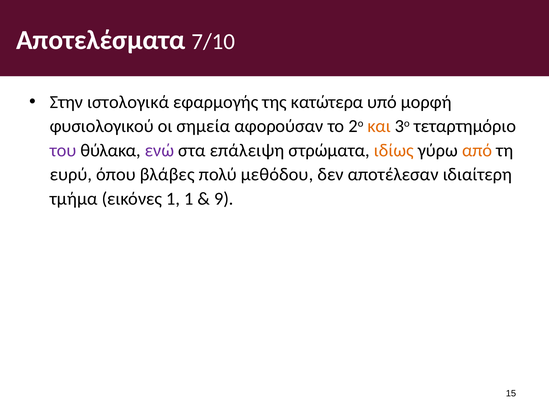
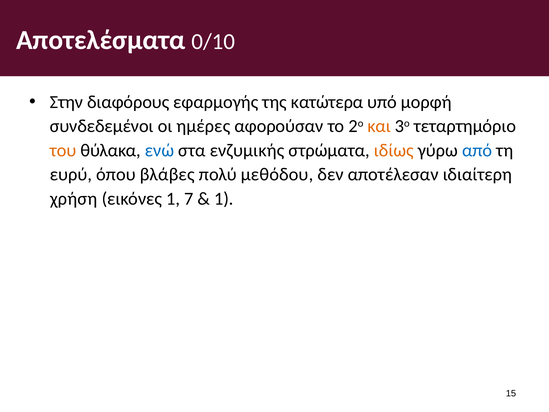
7/10: 7/10 -> 0/10
ιστολογικά: ιστολογικά -> διαφόρους
φυσιολογικού: φυσιολογικού -> συνδεδεμένοι
σημεία: σημεία -> ημέρες
του colour: purple -> orange
ενώ colour: purple -> blue
επάλειψη: επάλειψη -> ενζυμικής
από colour: orange -> blue
τμήμα: τμήμα -> χρήση
1 1: 1 -> 7
9 at (224, 199): 9 -> 1
